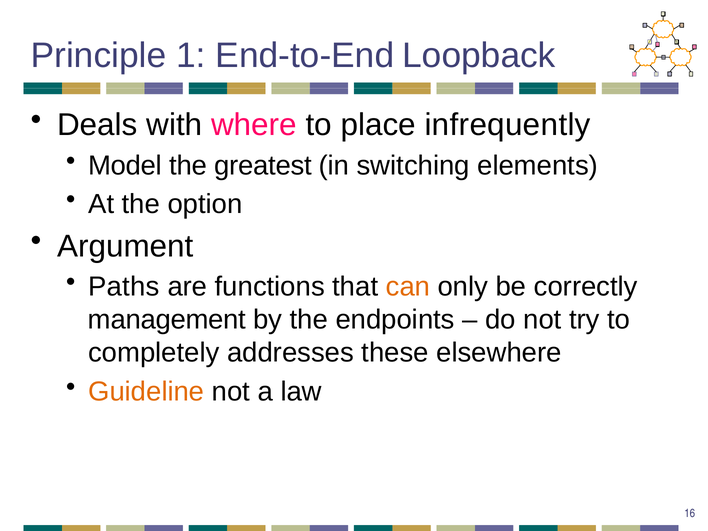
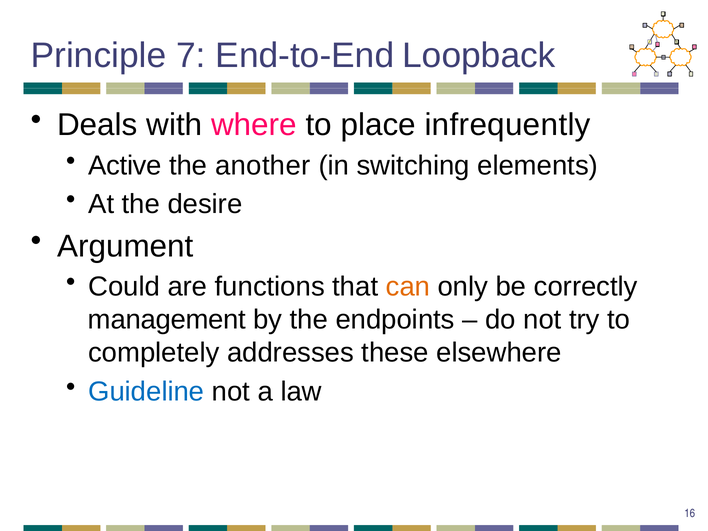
1: 1 -> 7
Model: Model -> Active
greatest: greatest -> another
option: option -> desire
Paths: Paths -> Could
Guideline colour: orange -> blue
